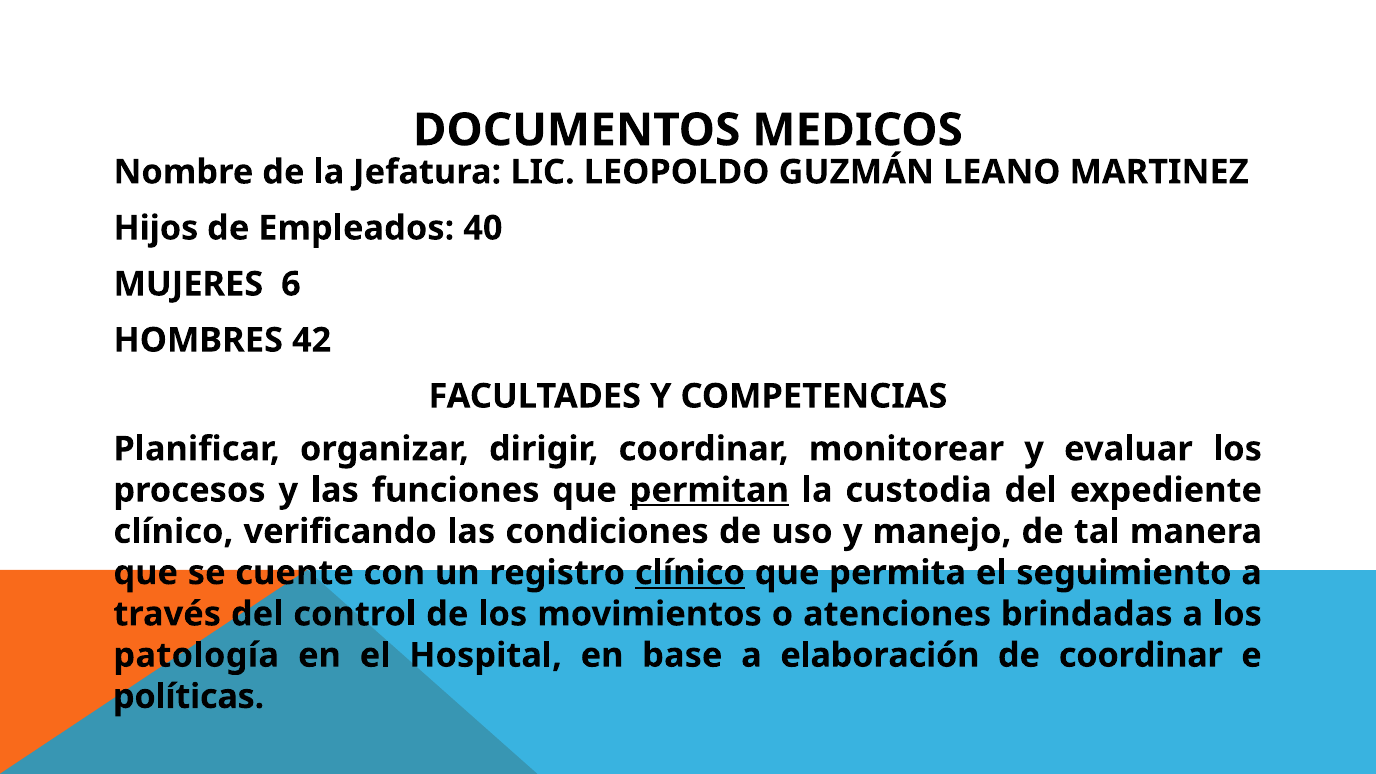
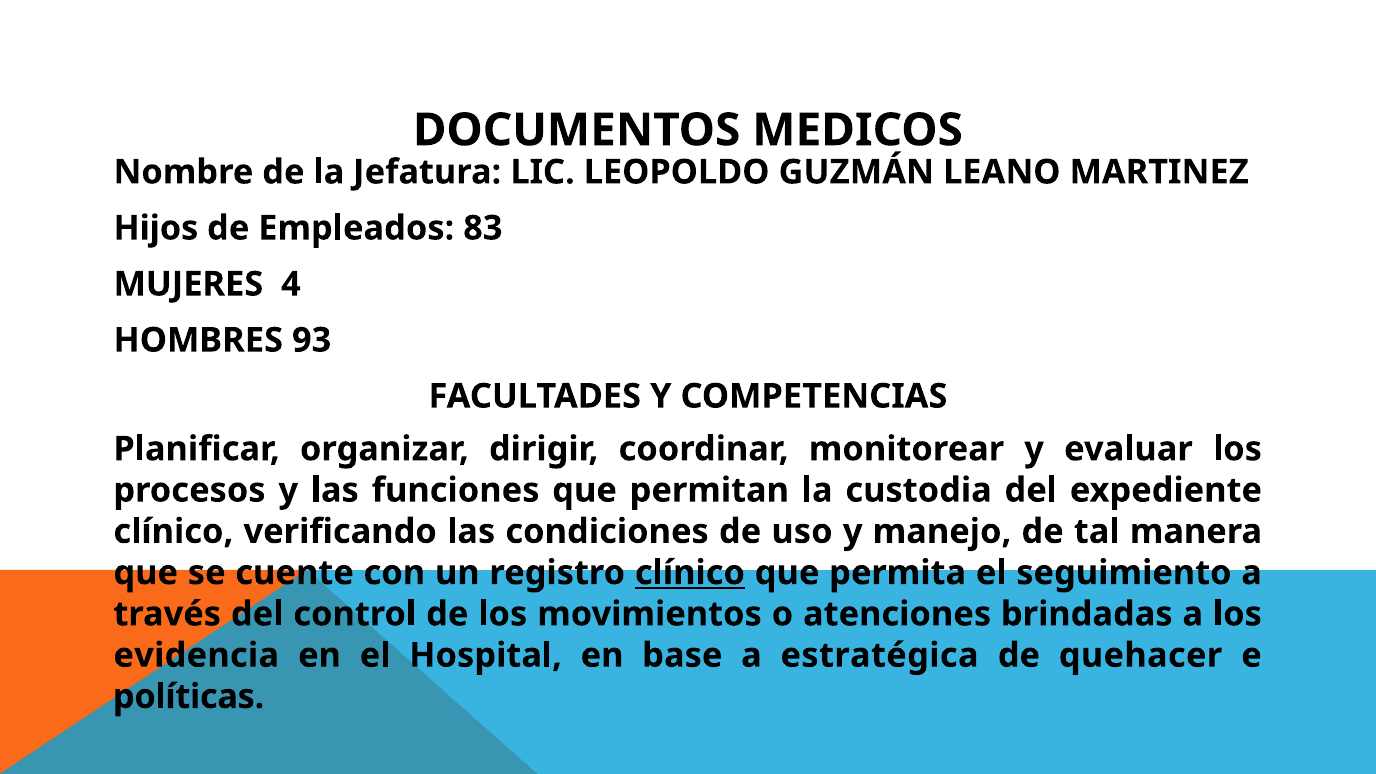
40: 40 -> 83
6: 6 -> 4
42: 42 -> 93
permitan underline: present -> none
patología: patología -> evidencia
elaboración: elaboración -> estratégica
de coordinar: coordinar -> quehacer
